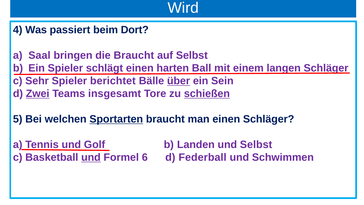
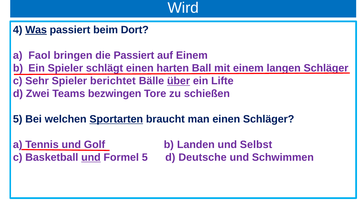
Was underline: none -> present
Saal: Saal -> Faol
die Braucht: Braucht -> Passiert
auf Selbst: Selbst -> Einem
Sein: Sein -> Lifte
Zwei underline: present -> none
insgesamt: insgesamt -> bezwingen
schießen underline: present -> none
Formel 6: 6 -> 5
Federball: Federball -> Deutsche
